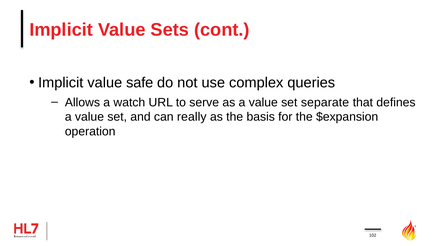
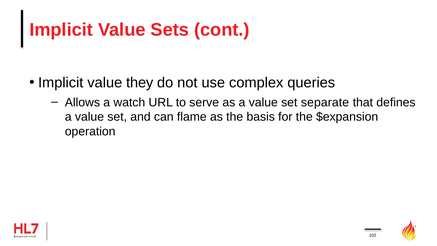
safe: safe -> they
really: really -> flame
